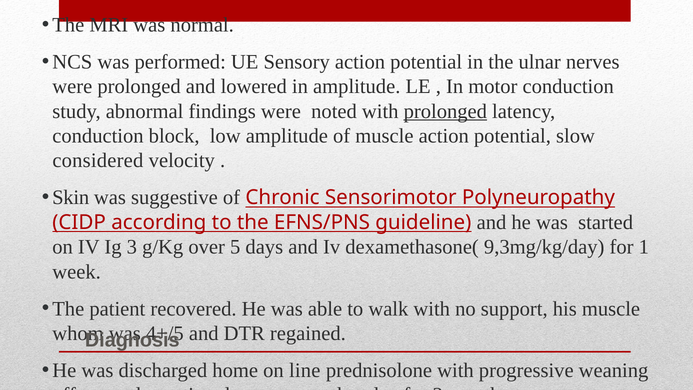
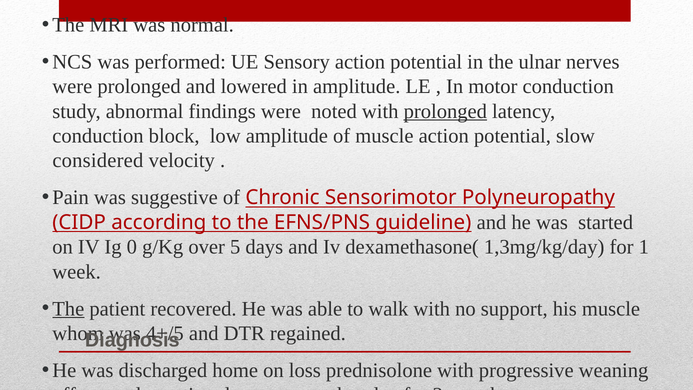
Skin: Skin -> Pain
Ig 3: 3 -> 0
9,3mg/kg/day: 9,3mg/kg/day -> 1,3mg/kg/day
The at (68, 309) underline: none -> present
line: line -> loss
